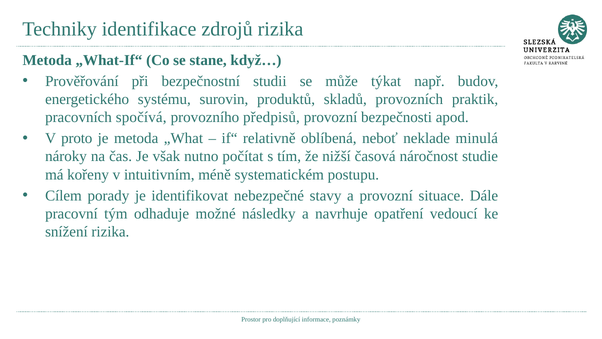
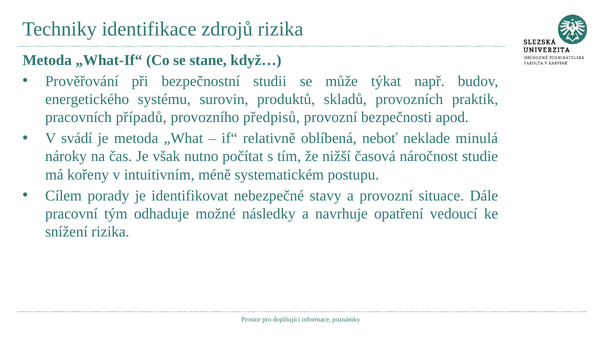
spočívá: spočívá -> případů
proto: proto -> svádí
